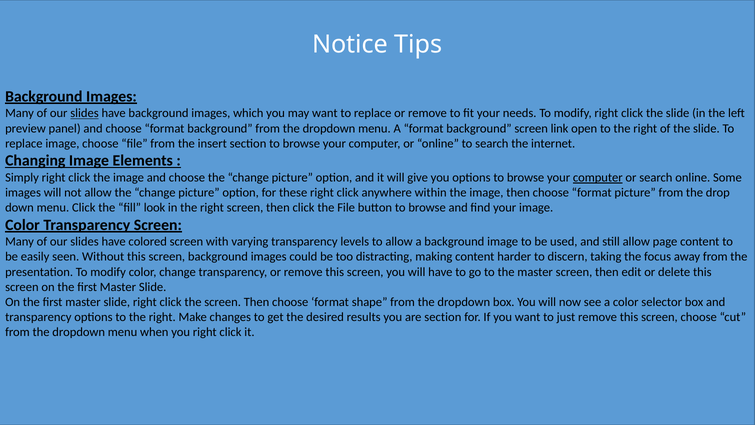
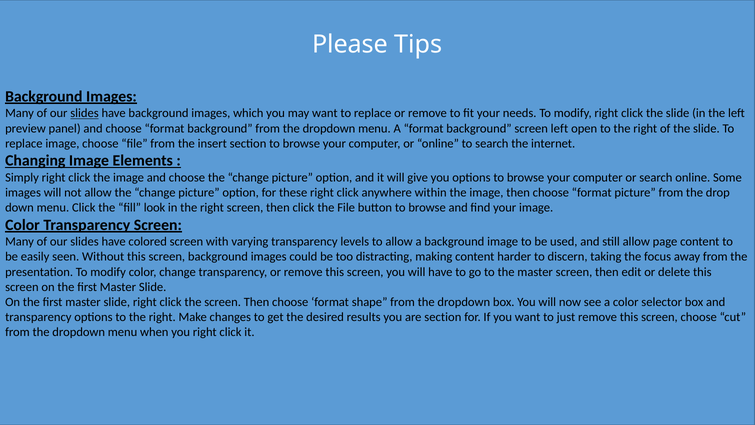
Notice: Notice -> Please
screen link: link -> left
computer at (598, 177) underline: present -> none
